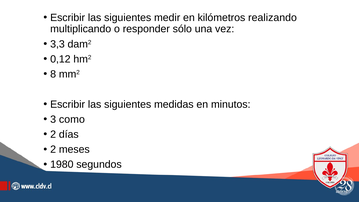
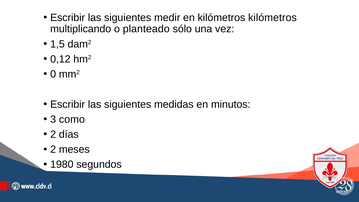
kilómetros realizando: realizando -> kilómetros
responder: responder -> planteado
3,3: 3,3 -> 1,5
8: 8 -> 0
